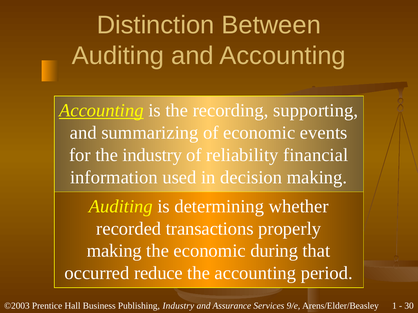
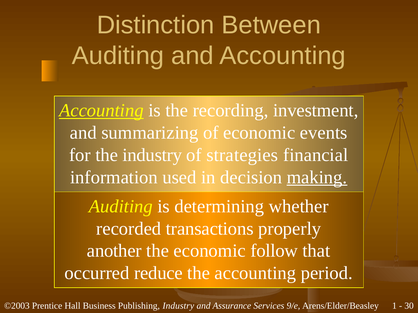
supporting: supporting -> investment
reliability: reliability -> strategies
making at (317, 178) underline: none -> present
making at (114, 251): making -> another
during: during -> follow
